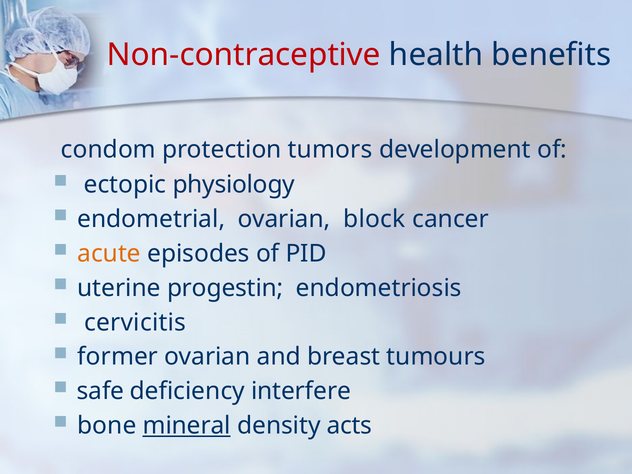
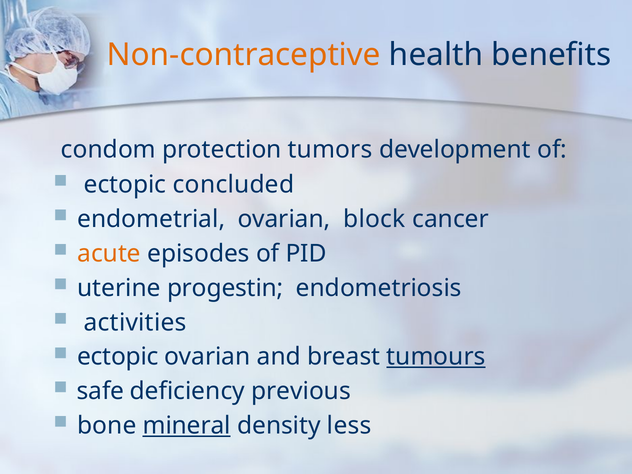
Non-contraceptive colour: red -> orange
physiology: physiology -> concluded
cervicitis: cervicitis -> activities
former at (118, 357): former -> ectopic
tumours underline: none -> present
interfere: interfere -> previous
acts: acts -> less
